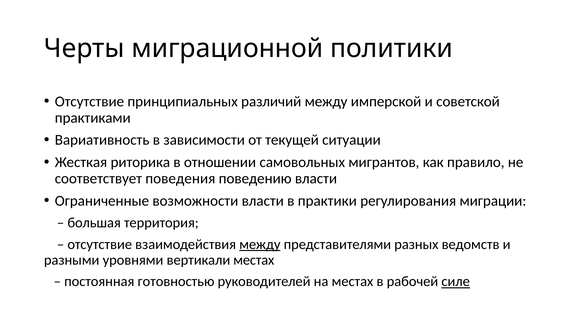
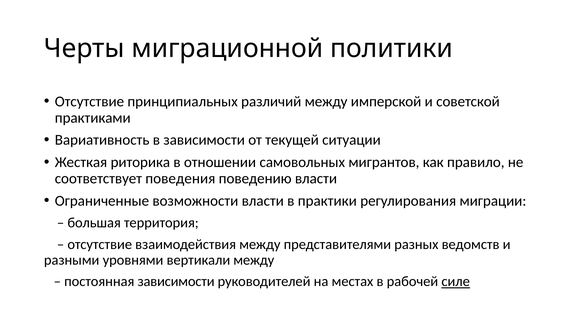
между at (260, 244) underline: present -> none
вертикали местах: местах -> между
постоянная готовностью: готовностью -> зависимости
